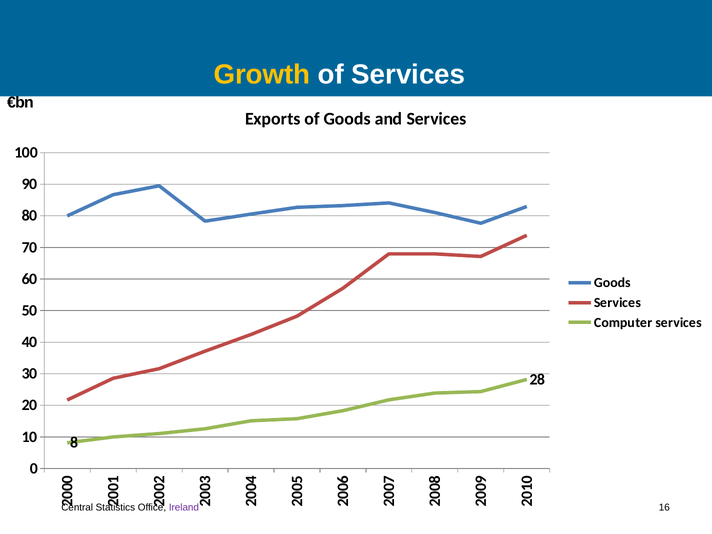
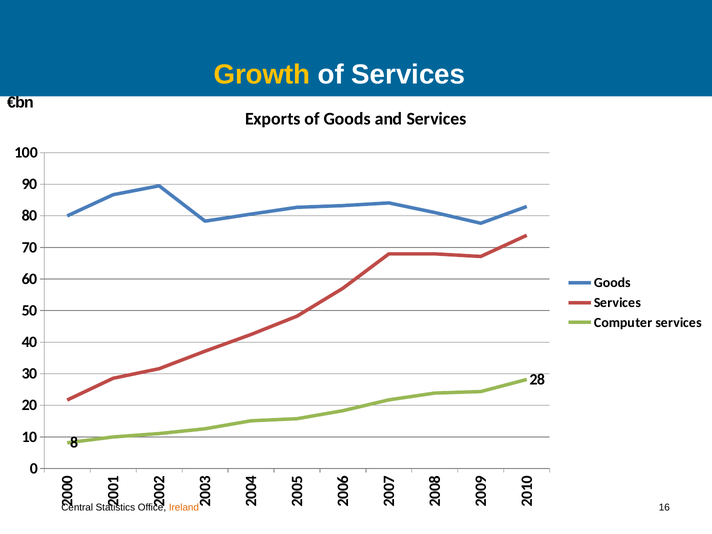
Ireland colour: purple -> orange
